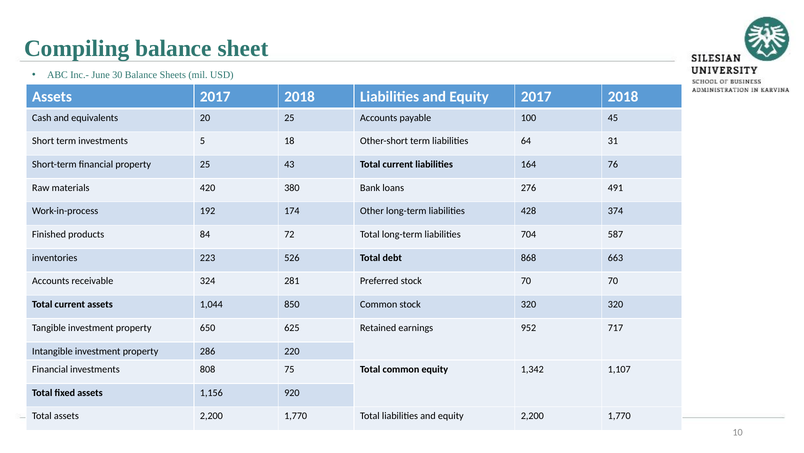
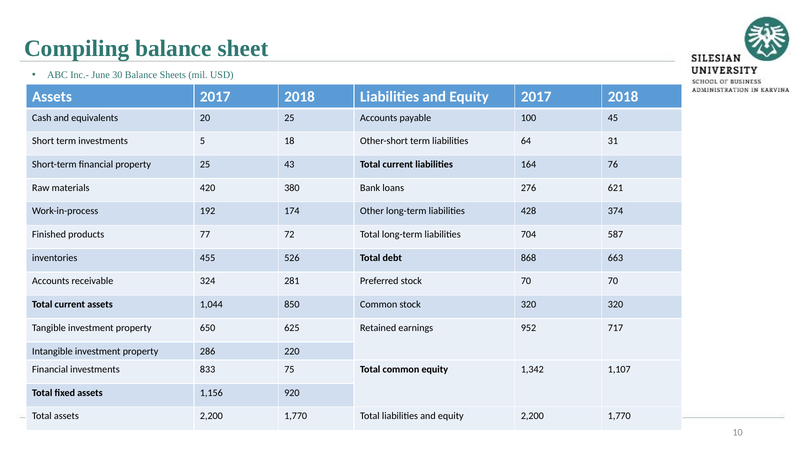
491: 491 -> 621
84: 84 -> 77
223: 223 -> 455
808: 808 -> 833
